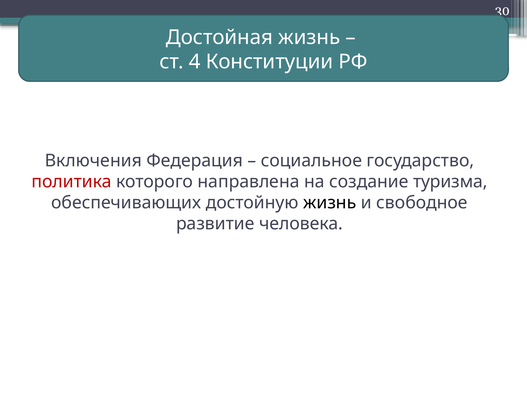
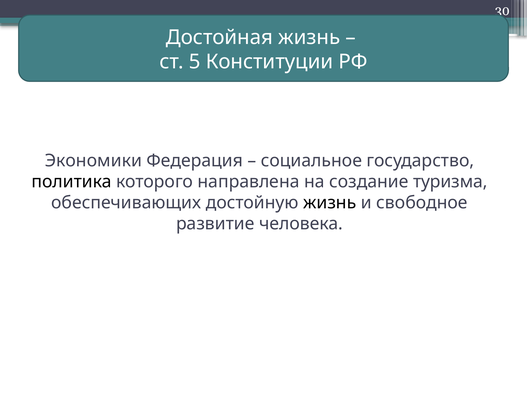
4: 4 -> 5
Включения: Включения -> Экономики
политика colour: red -> black
